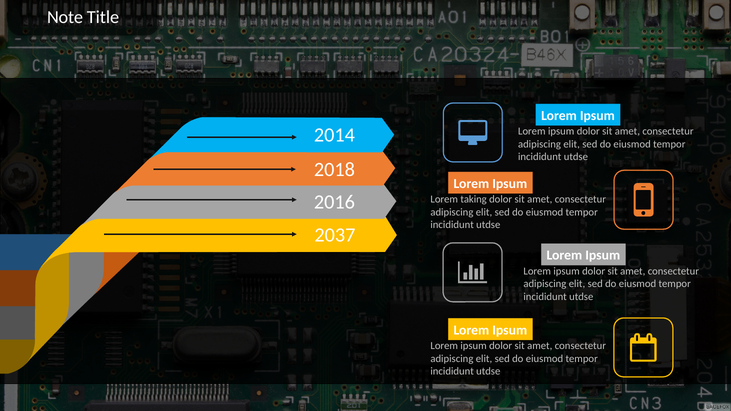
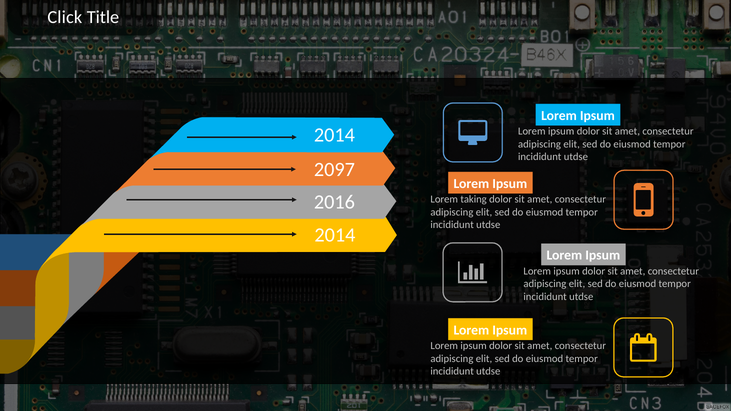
Note: Note -> Click
2018: 2018 -> 2097
2037 at (335, 235): 2037 -> 2014
